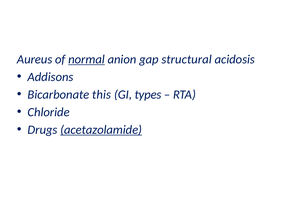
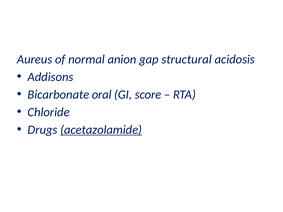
normal underline: present -> none
this: this -> oral
types: types -> score
